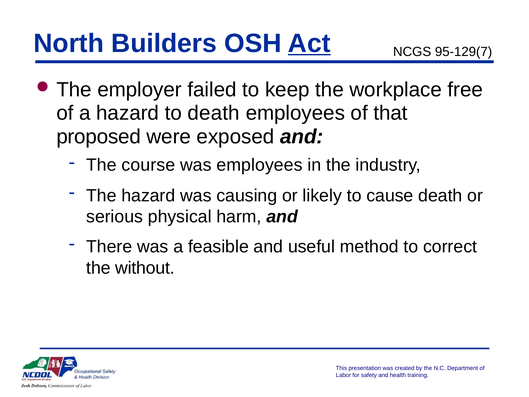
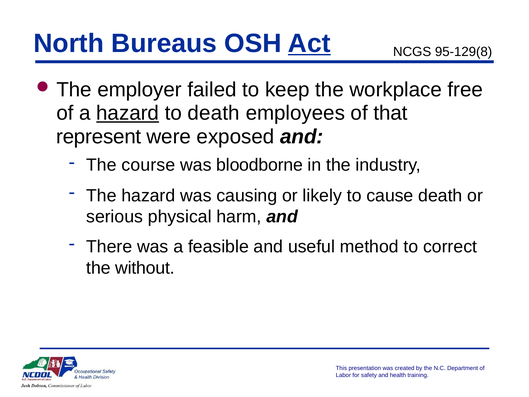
Builders: Builders -> Bureaus
95-129(7: 95-129(7 -> 95-129(8
hazard at (128, 113) underline: none -> present
proposed: proposed -> represent
was employees: employees -> bloodborne
